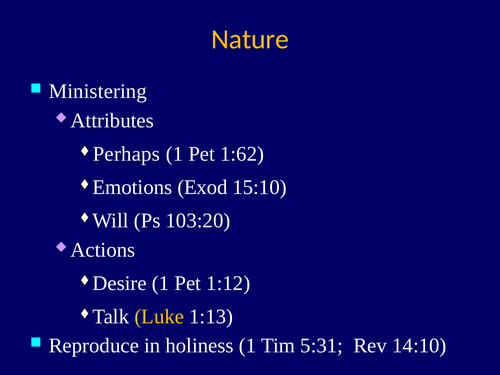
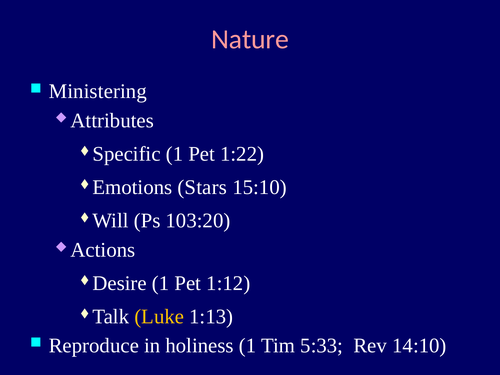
Nature colour: yellow -> pink
Perhaps: Perhaps -> Specific
1:62: 1:62 -> 1:22
Exod: Exod -> Stars
5:31: 5:31 -> 5:33
